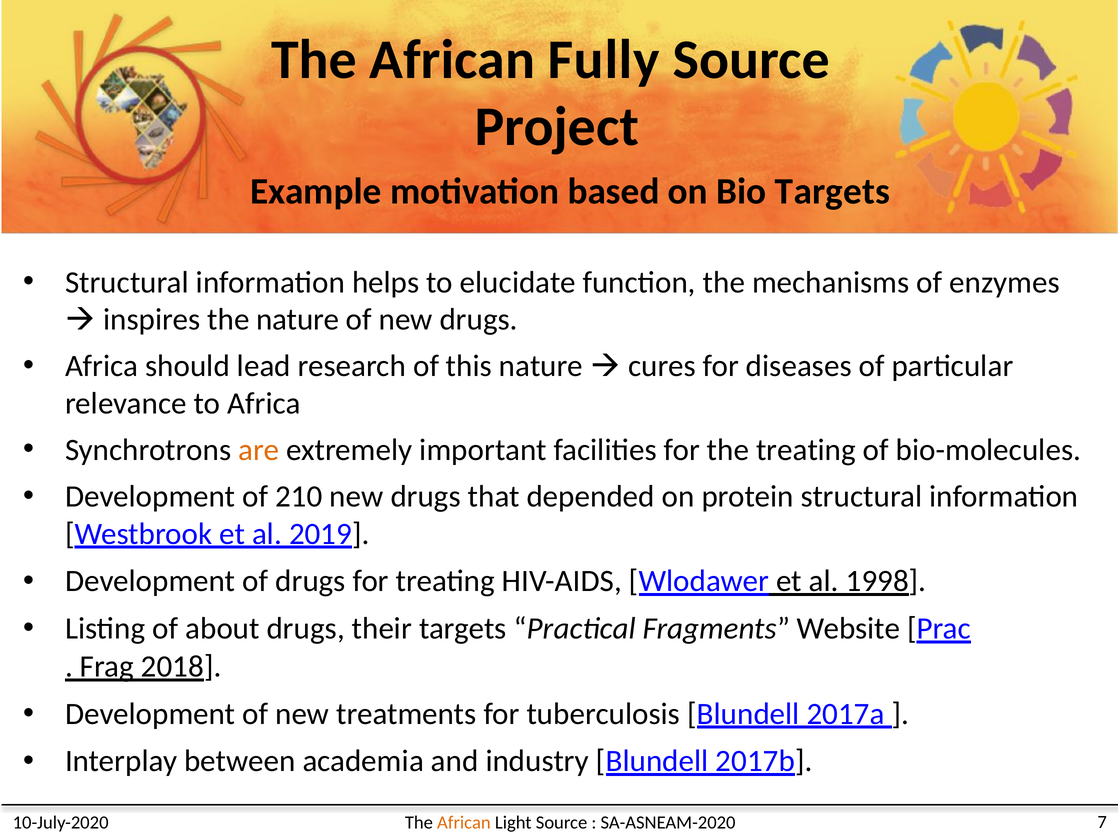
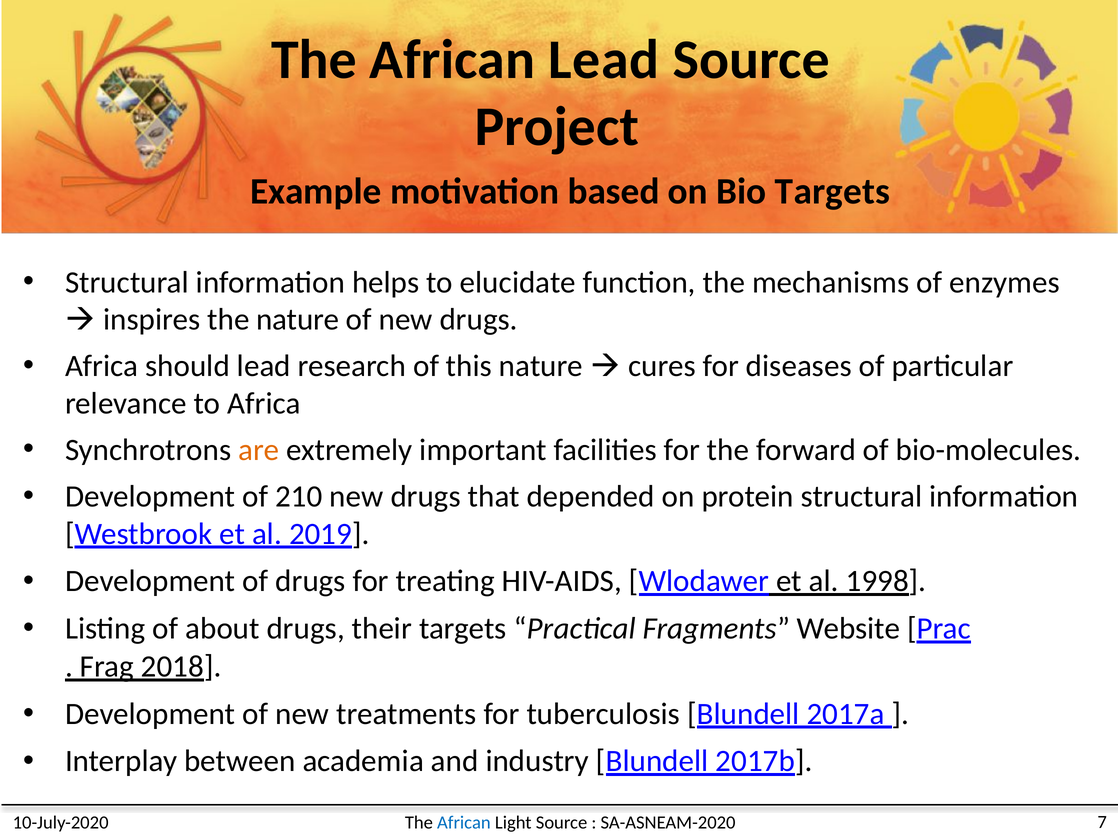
African Fully: Fully -> Lead
the treating: treating -> forward
African at (464, 823) colour: orange -> blue
